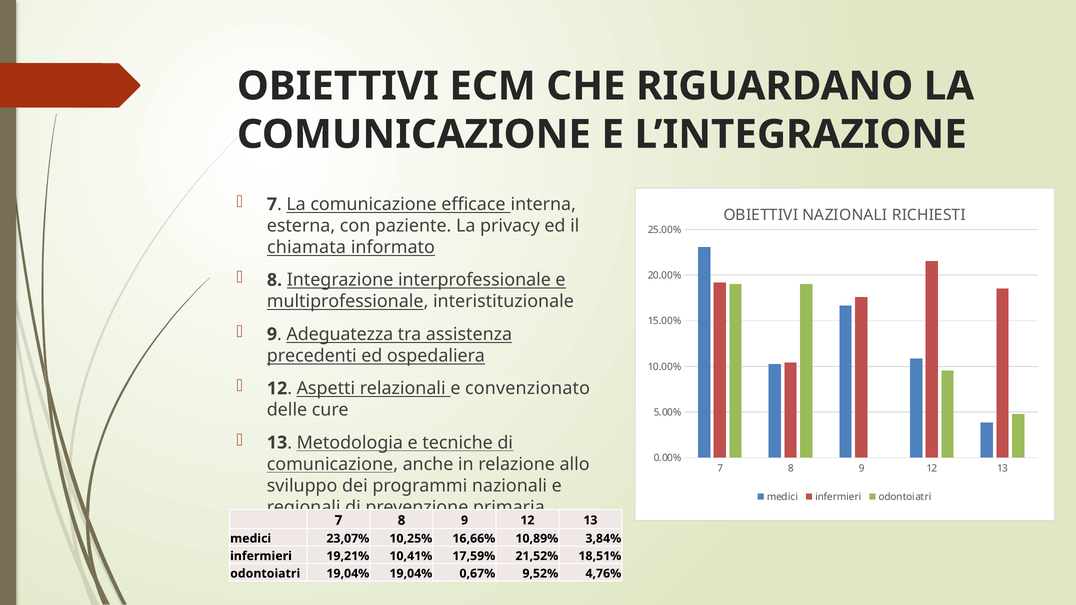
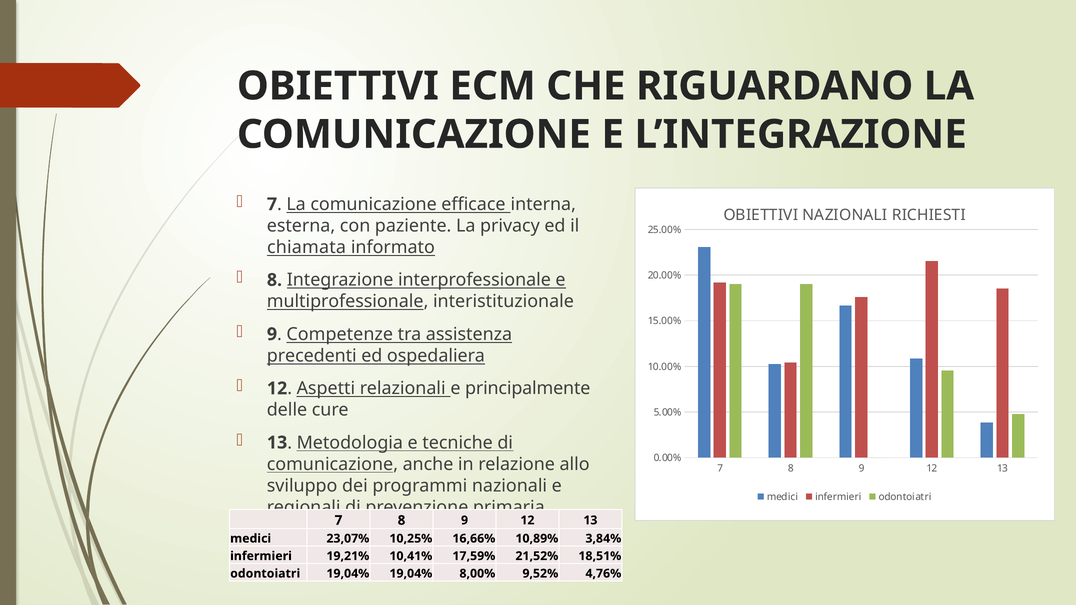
Adeguatezza: Adeguatezza -> Competenze
convenzionato: convenzionato -> principalmente
0,67%: 0,67% -> 8,00%
